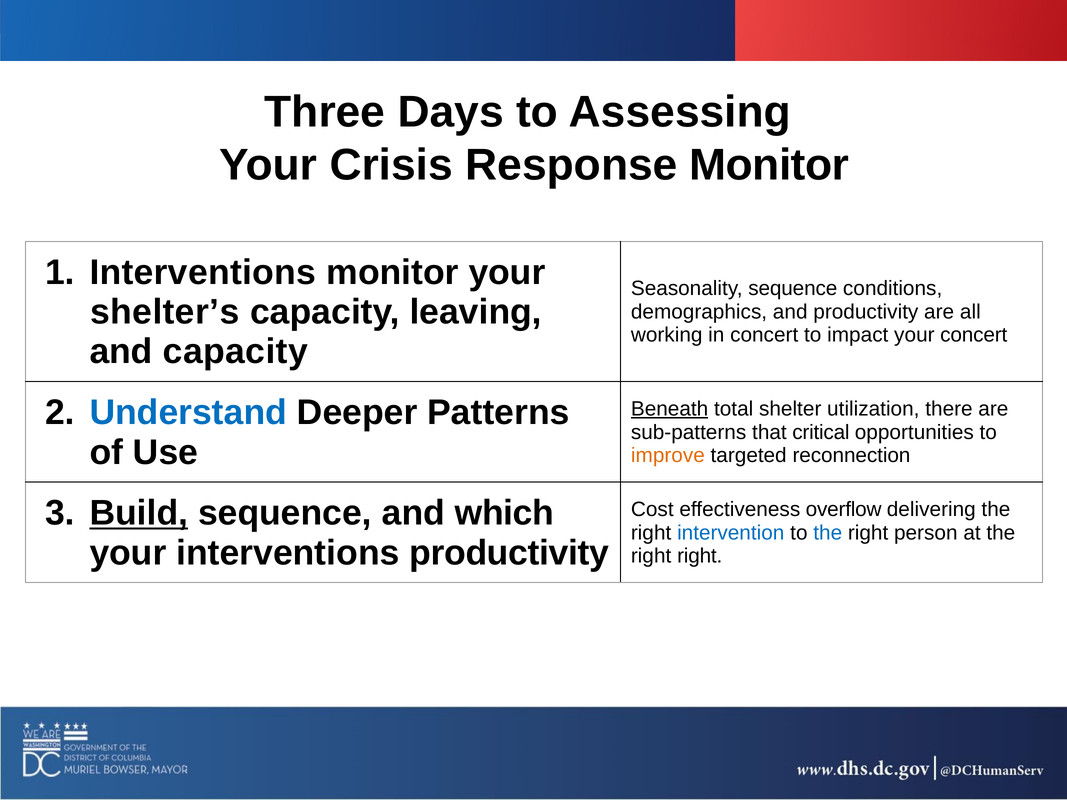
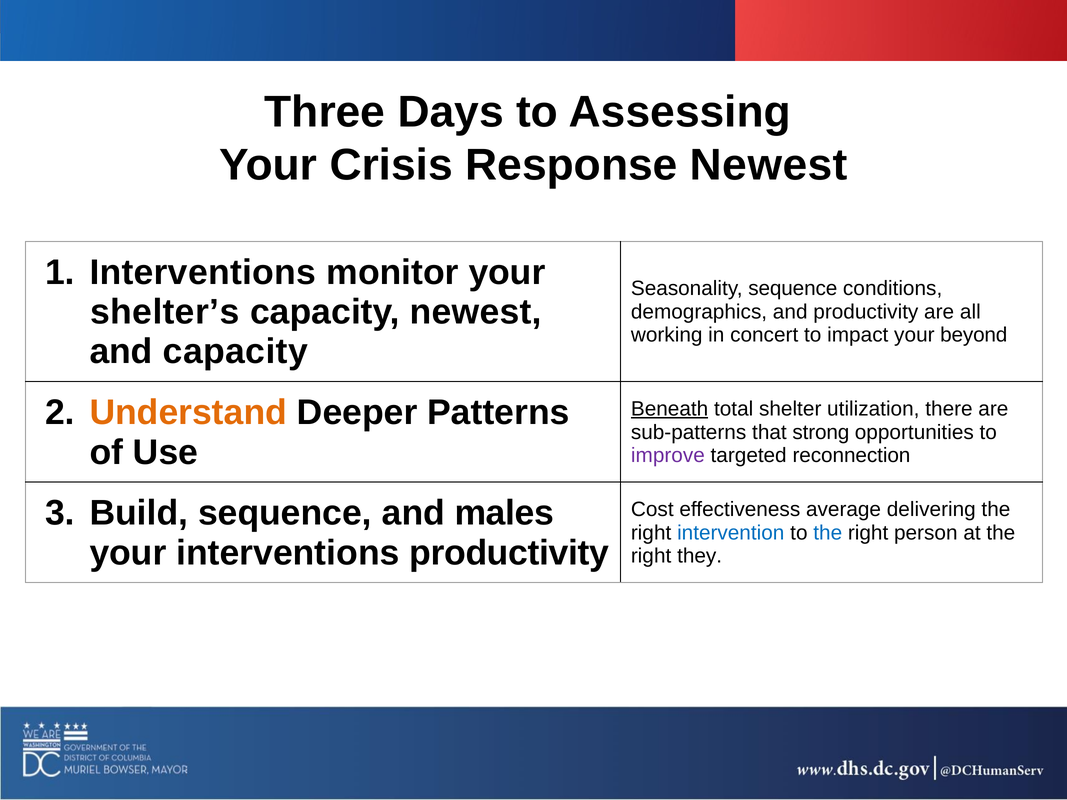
Response Monitor: Monitor -> Newest
capacity leaving: leaving -> newest
your concert: concert -> beyond
Understand colour: blue -> orange
critical: critical -> strong
improve colour: orange -> purple
Build underline: present -> none
which: which -> males
overflow: overflow -> average
right right: right -> they
